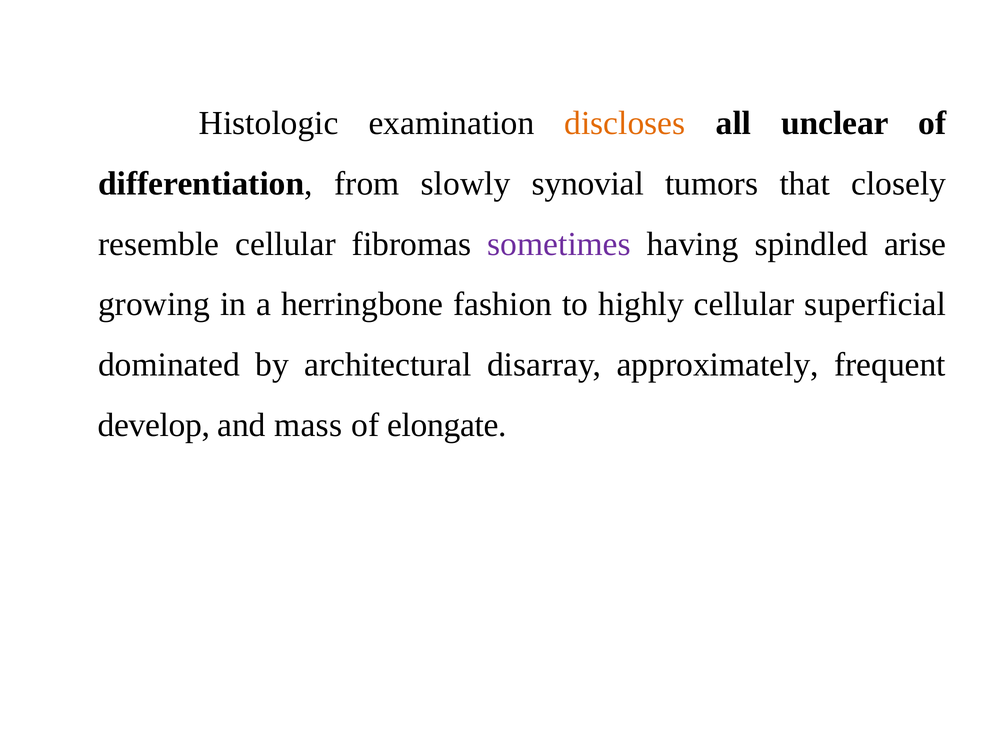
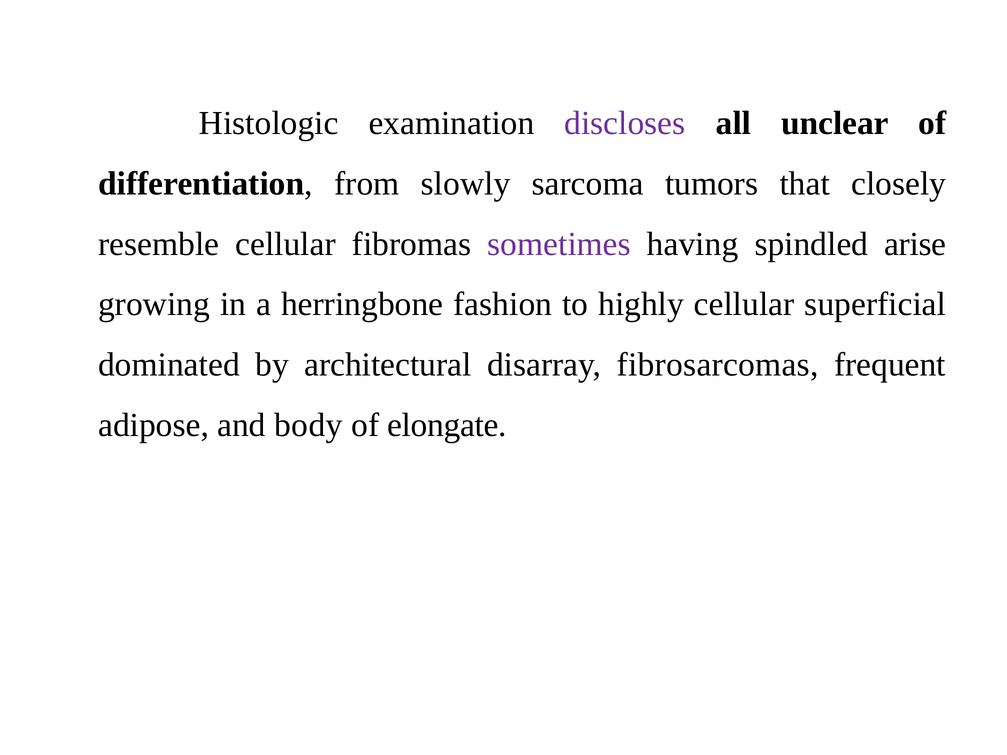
discloses colour: orange -> purple
synovial: synovial -> sarcoma
approximately: approximately -> fibrosarcomas
develop: develop -> adipose
mass: mass -> body
